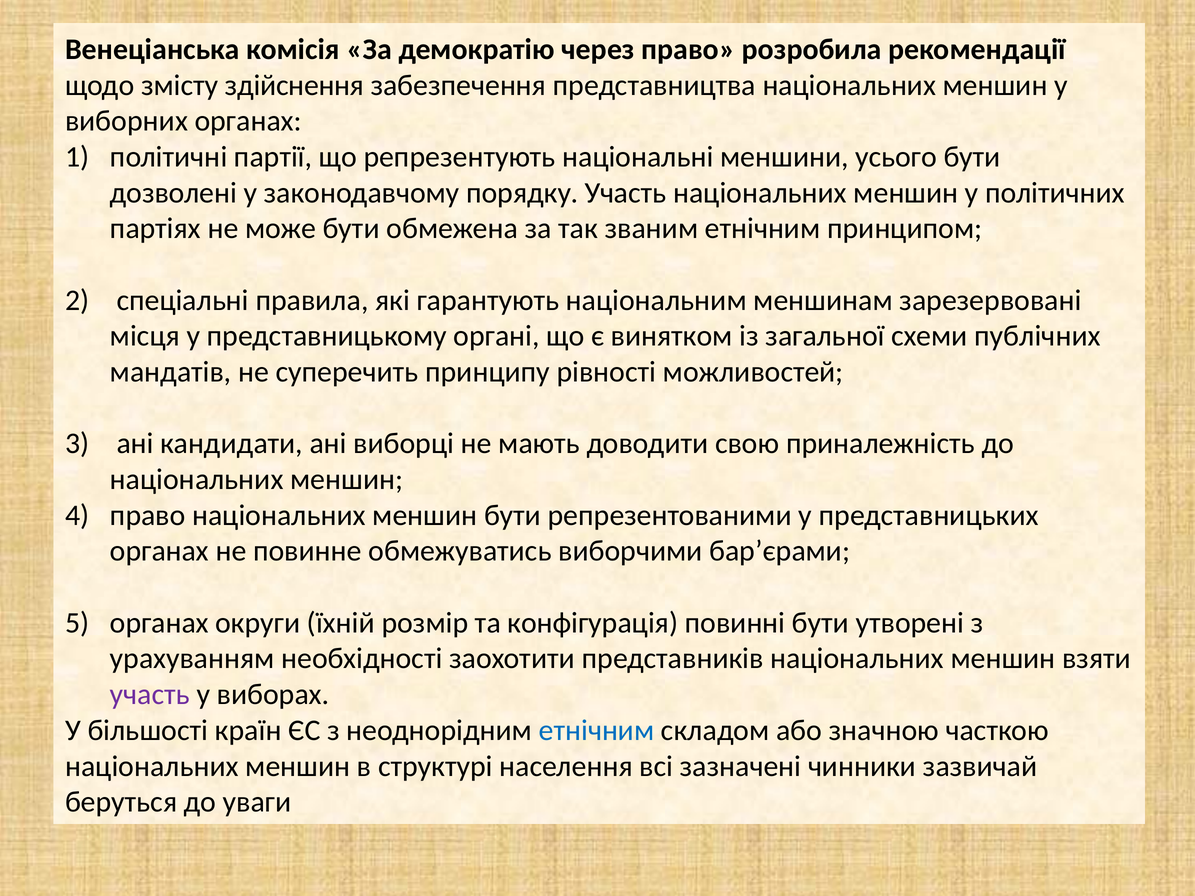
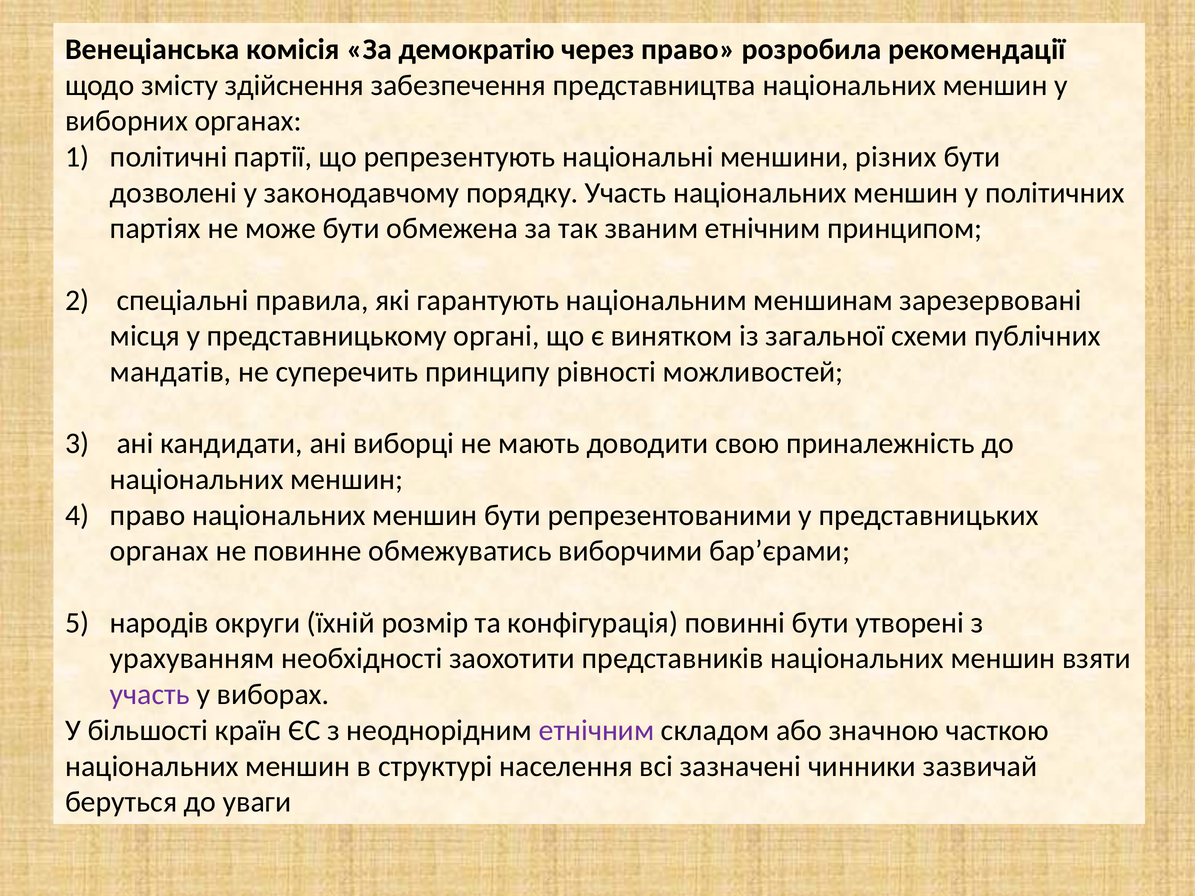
усього: усього -> різних
органах at (159, 623): органах -> народів
етнічним at (597, 731) colour: blue -> purple
